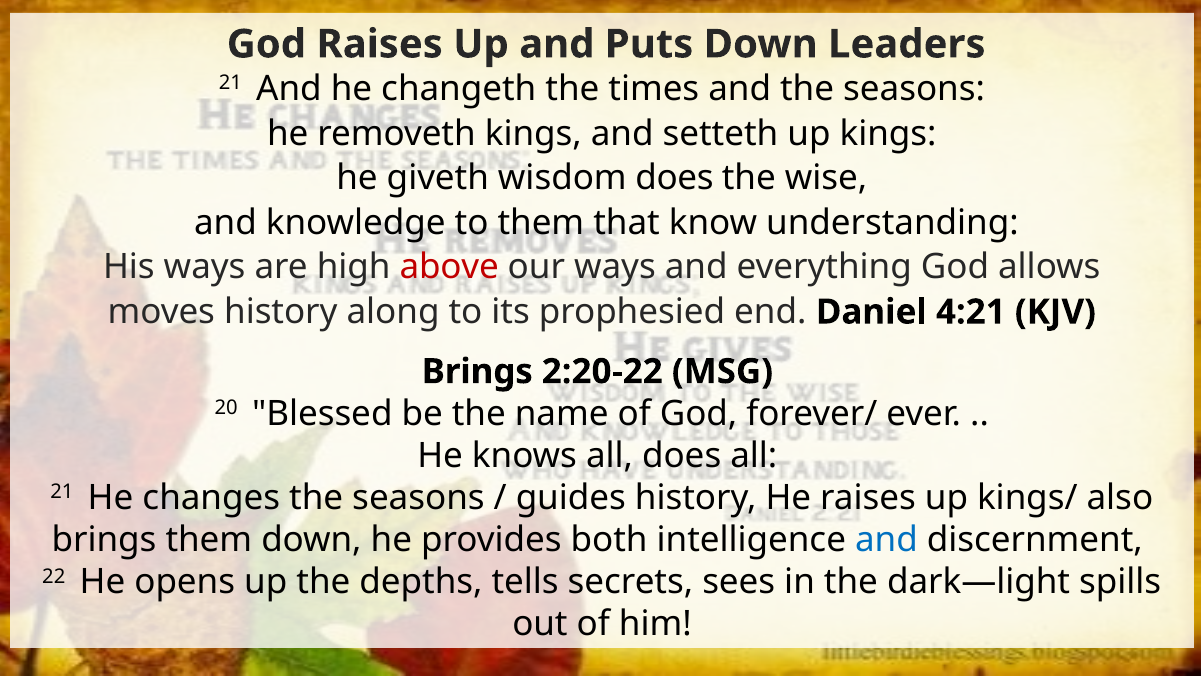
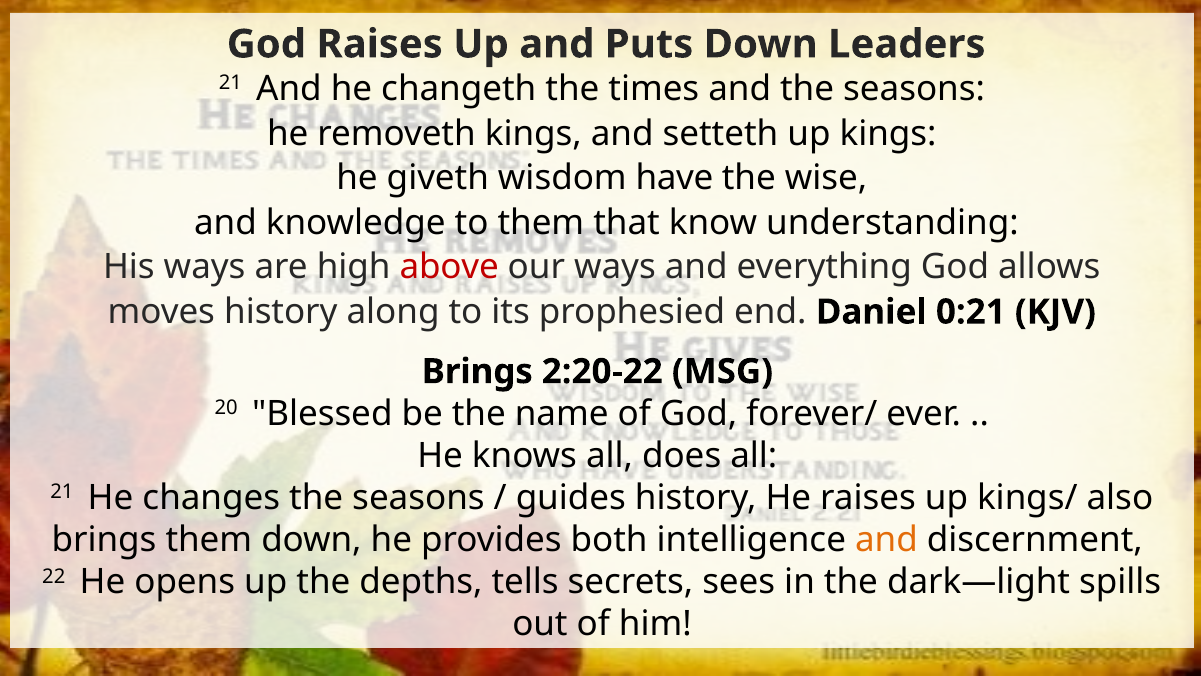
wisdom does: does -> have
4:21: 4:21 -> 0:21
and at (886, 540) colour: blue -> orange
